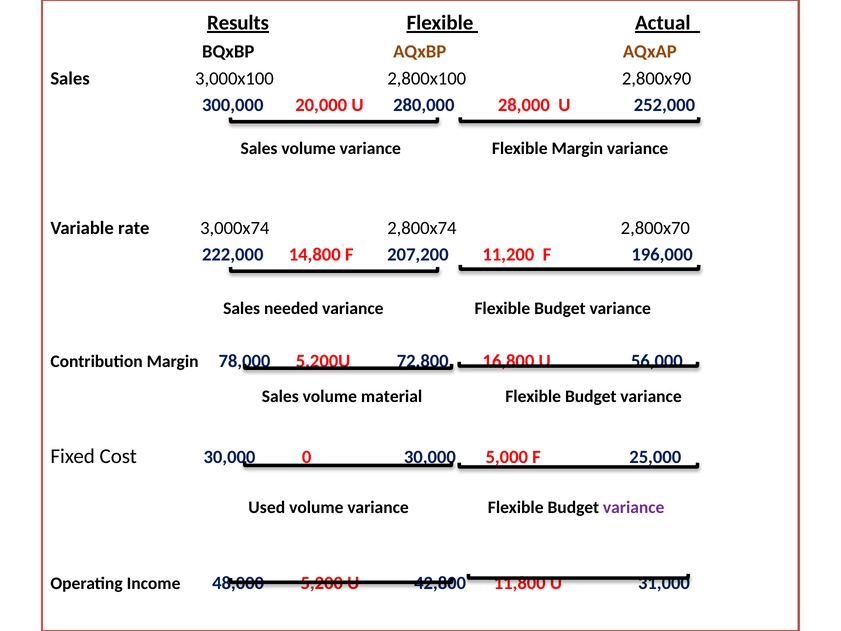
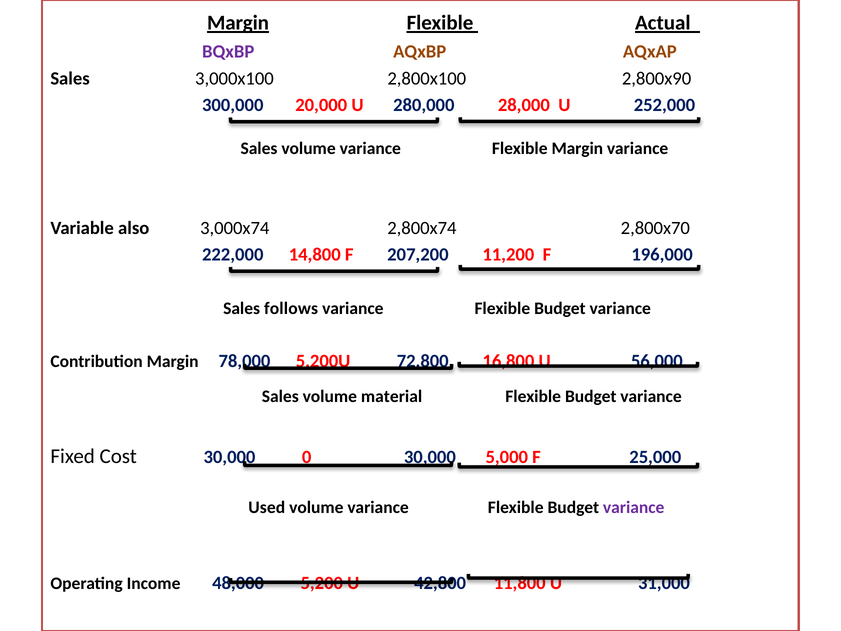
Results at (238, 23): Results -> Margin
BQxBP colour: black -> purple
rate: rate -> also
needed: needed -> follows
